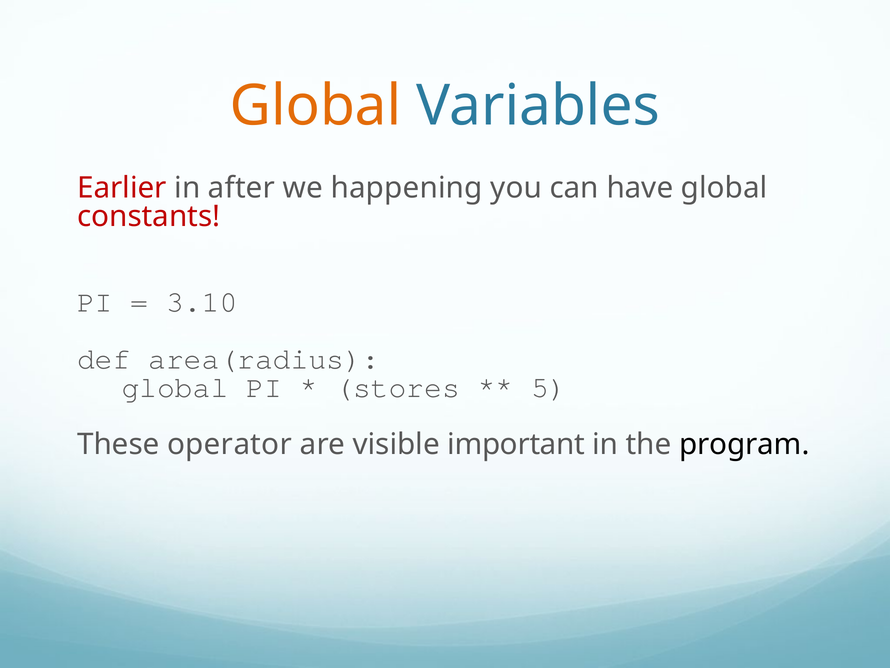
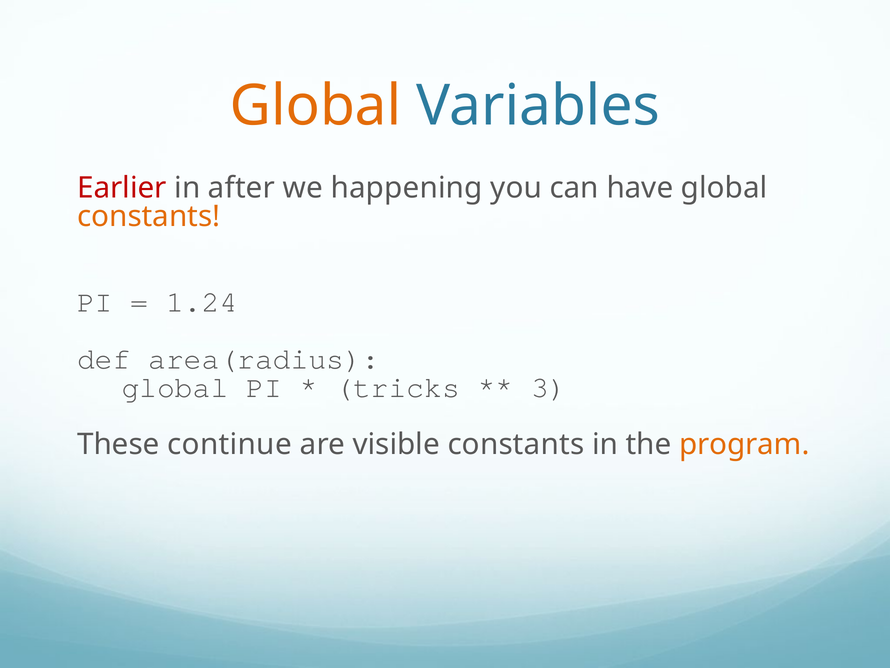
constants at (149, 216) colour: red -> orange
3.10: 3.10 -> 1.24
stores: stores -> tricks
5: 5 -> 3
operator: operator -> continue
visible important: important -> constants
program colour: black -> orange
